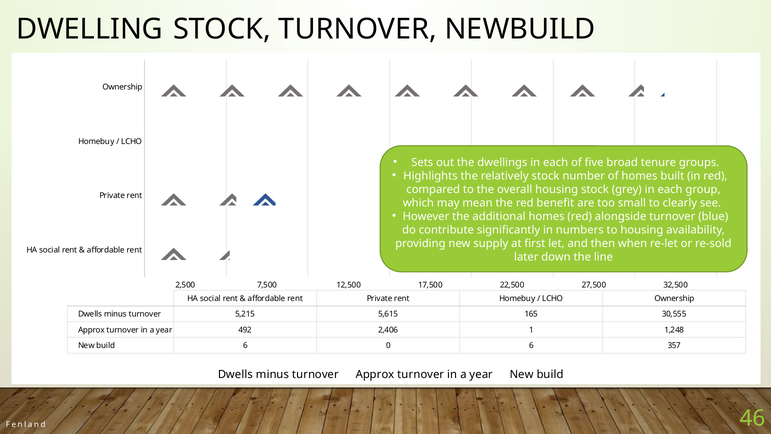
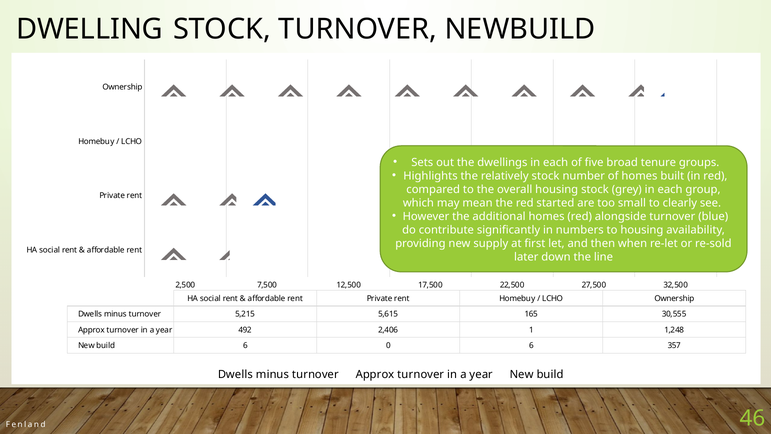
benefit: benefit -> started
